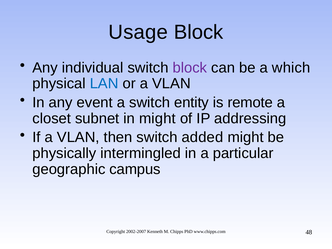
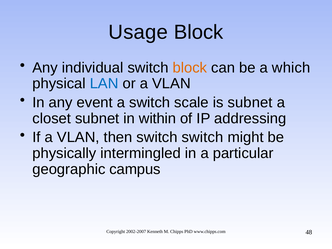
block at (190, 68) colour: purple -> orange
entity: entity -> scale
is remote: remote -> subnet
in might: might -> within
switch added: added -> switch
